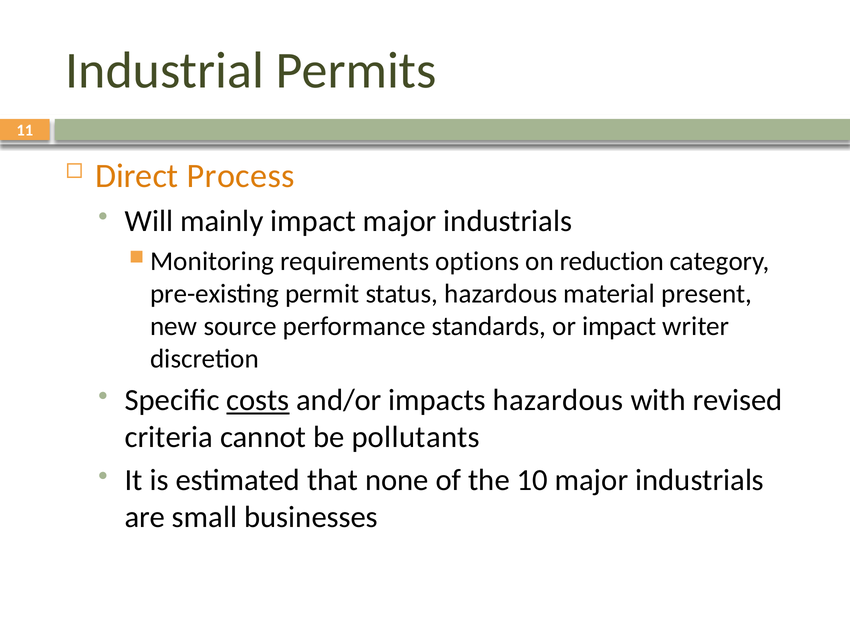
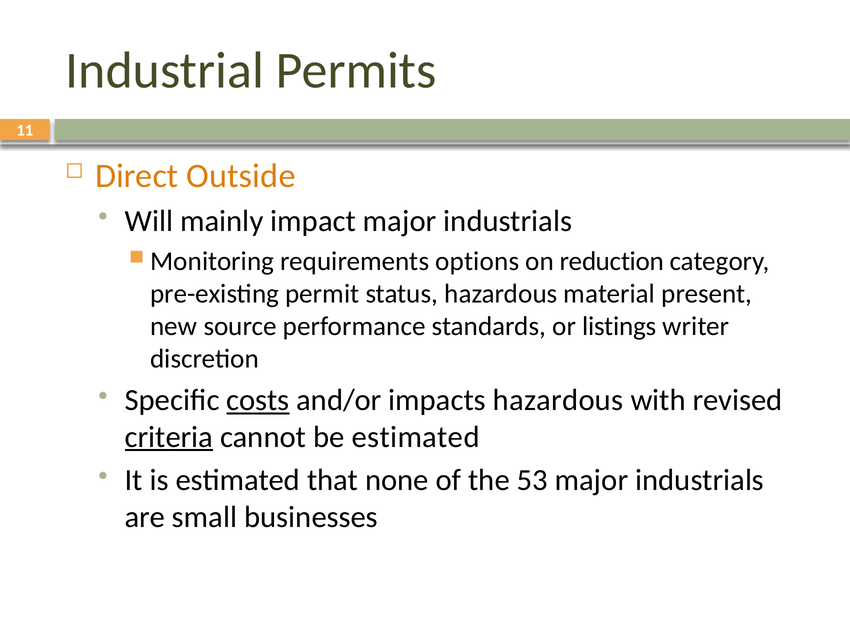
Process: Process -> Outside
or impact: impact -> listings
criteria underline: none -> present
be pollutants: pollutants -> estimated
10: 10 -> 53
